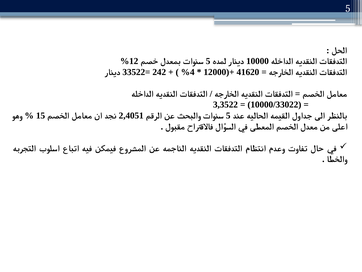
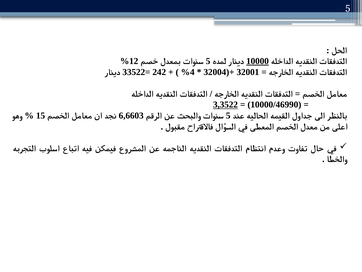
10000 underline: none -> present
12000: 12000 -> 32004
41620: 41620 -> 32001
3,3522 underline: none -> present
10000/33022: 10000/33022 -> 10000/46990
2,4051: 2,4051 -> 6,6603
